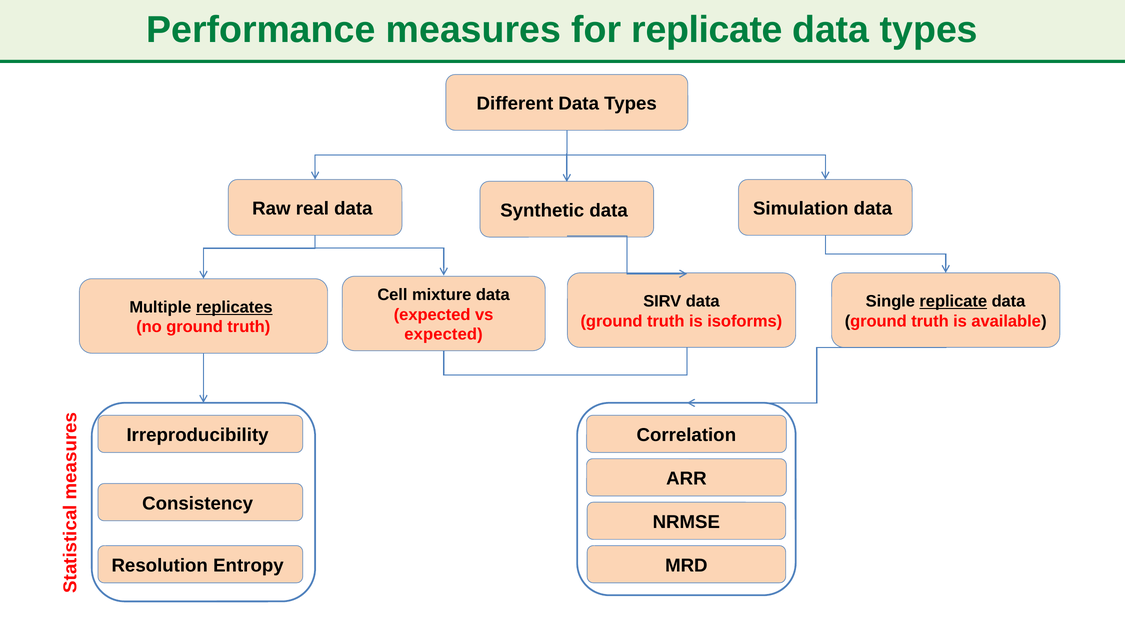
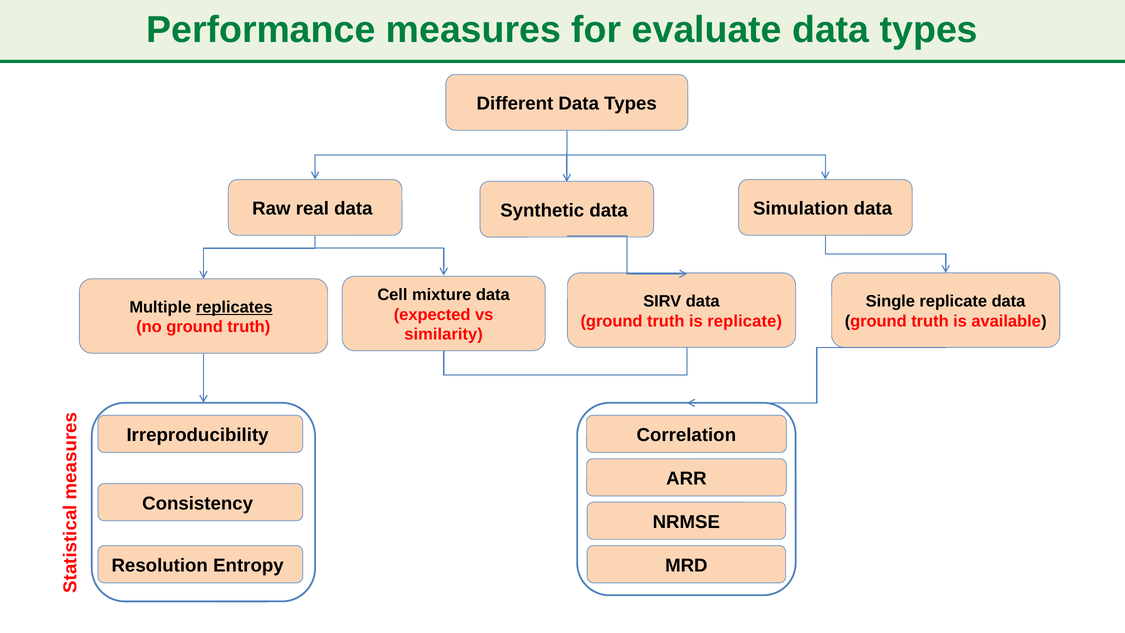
for replicate: replicate -> evaluate
replicate at (953, 301) underline: present -> none
is isoforms: isoforms -> replicate
expected at (444, 334): expected -> similarity
